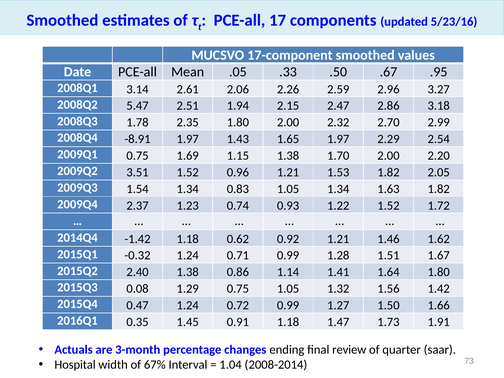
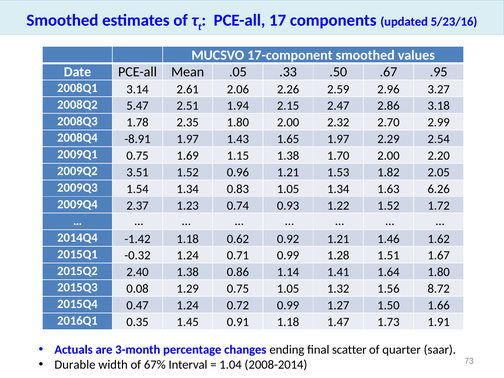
1.63 1.82: 1.82 -> 6.26
1.42: 1.42 -> 8.72
review: review -> scatter
Hospital: Hospital -> Durable
